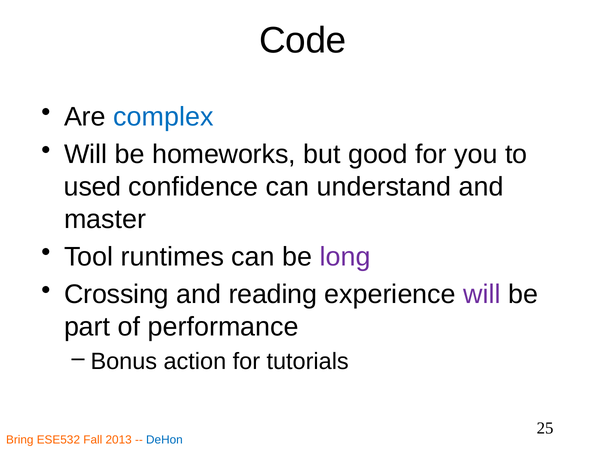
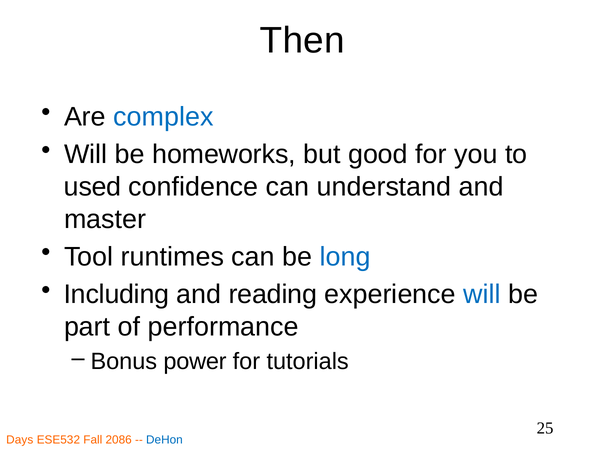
Code: Code -> Then
long colour: purple -> blue
Crossing: Crossing -> Including
will at (482, 294) colour: purple -> blue
action: action -> power
Bring: Bring -> Days
2013: 2013 -> 2086
